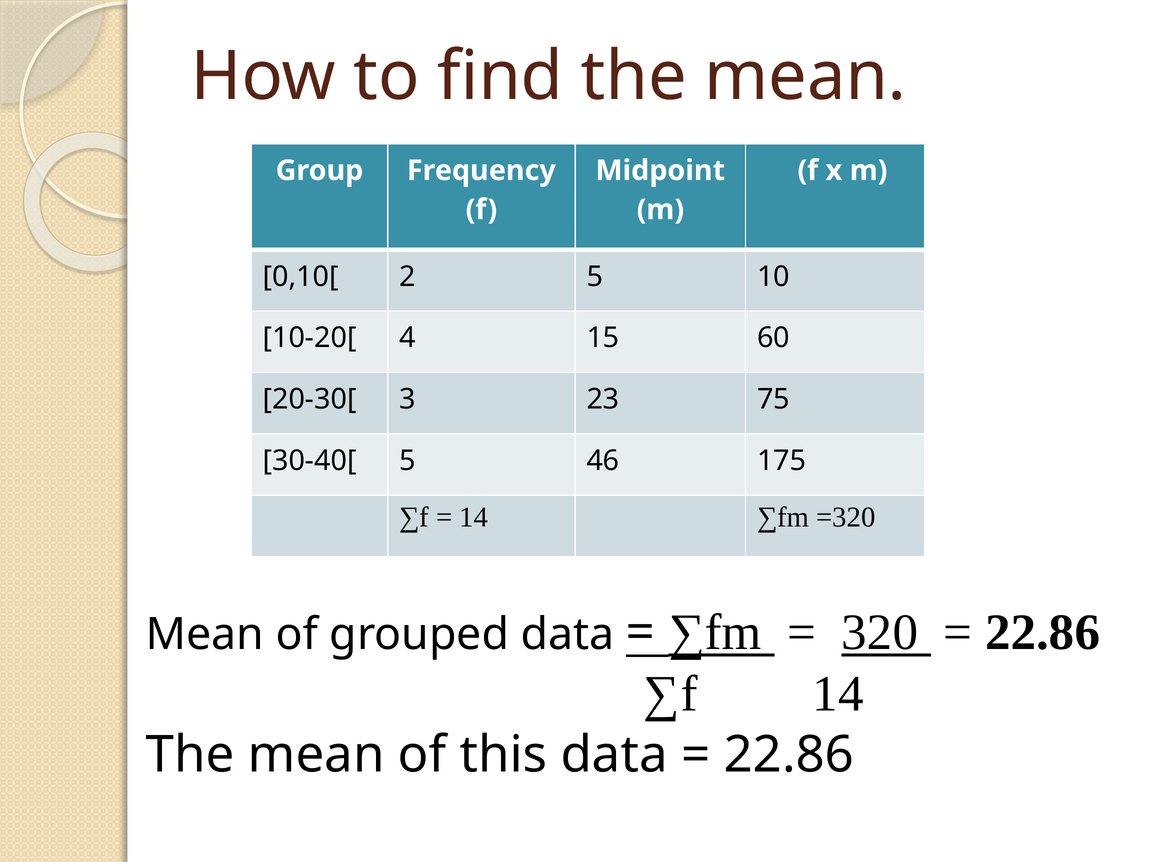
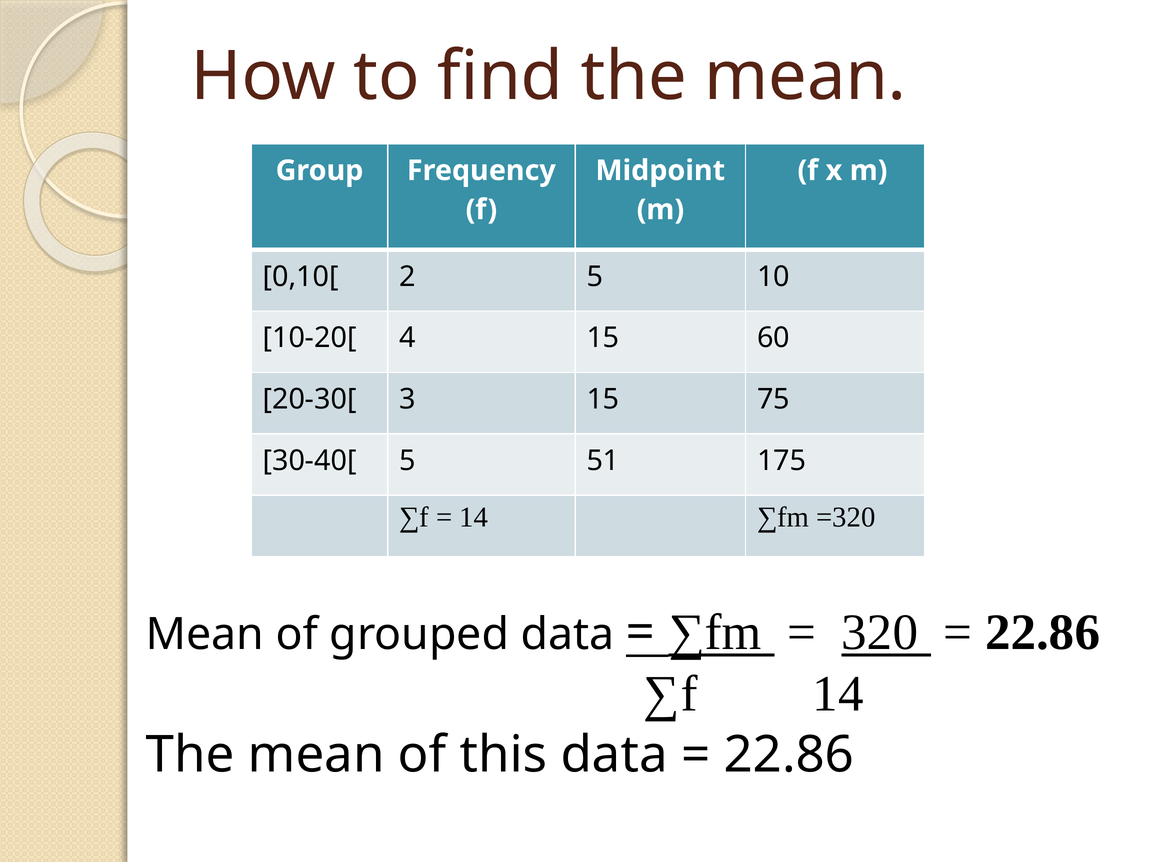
3 23: 23 -> 15
46: 46 -> 51
